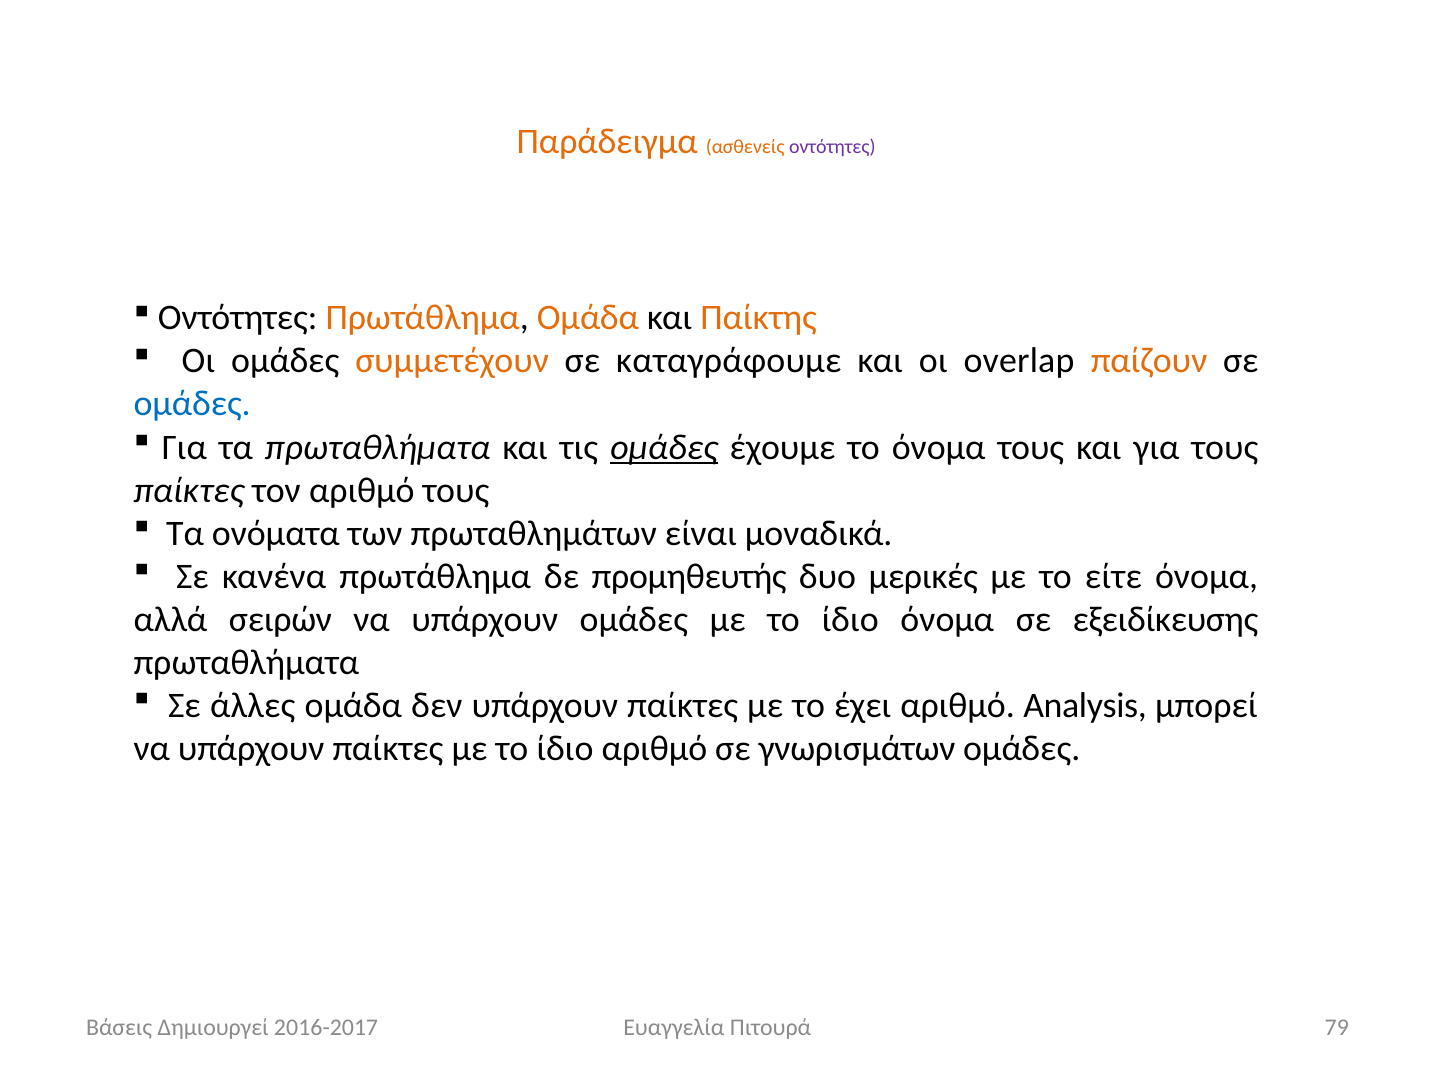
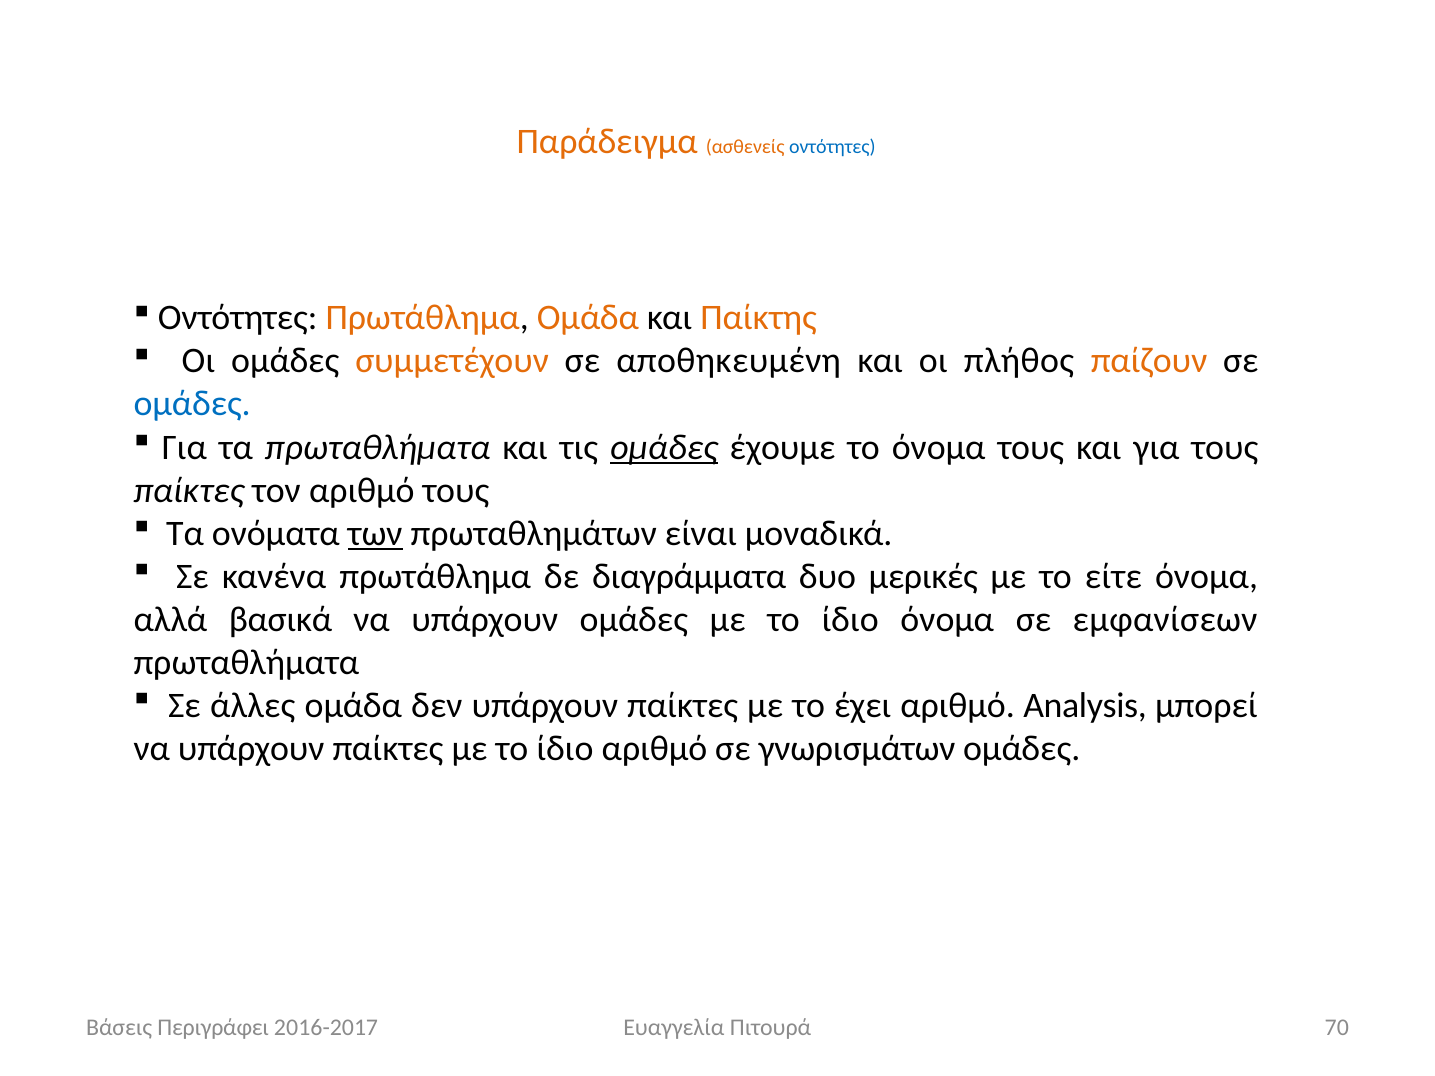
οντότητες at (832, 147) colour: purple -> blue
καταγράφουμε: καταγράφουμε -> αποθηκευμένη
overlap: overlap -> πλήθος
των underline: none -> present
προμηθευτής: προμηθευτής -> διαγράμματα
σειρών: σειρών -> βασικά
εξειδίκευσης: εξειδίκευσης -> εμφανίσεων
Δημιουργεί: Δημιουργεί -> Περιγράφει
79: 79 -> 70
